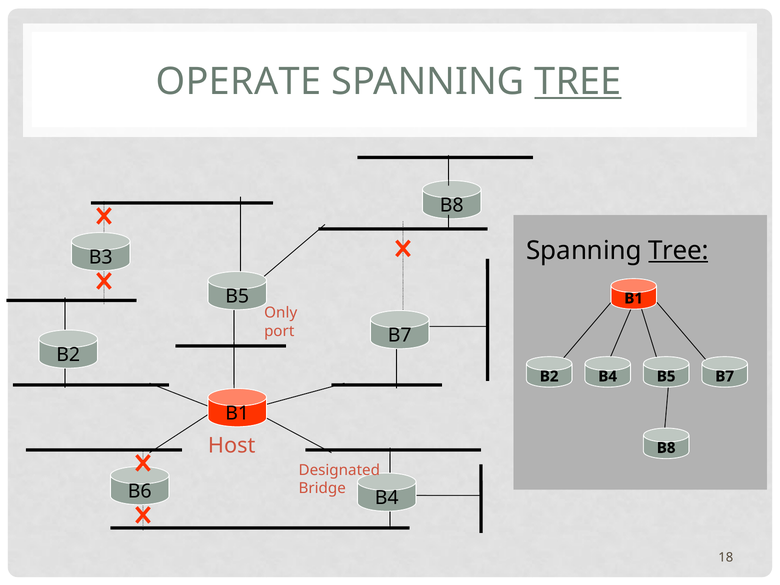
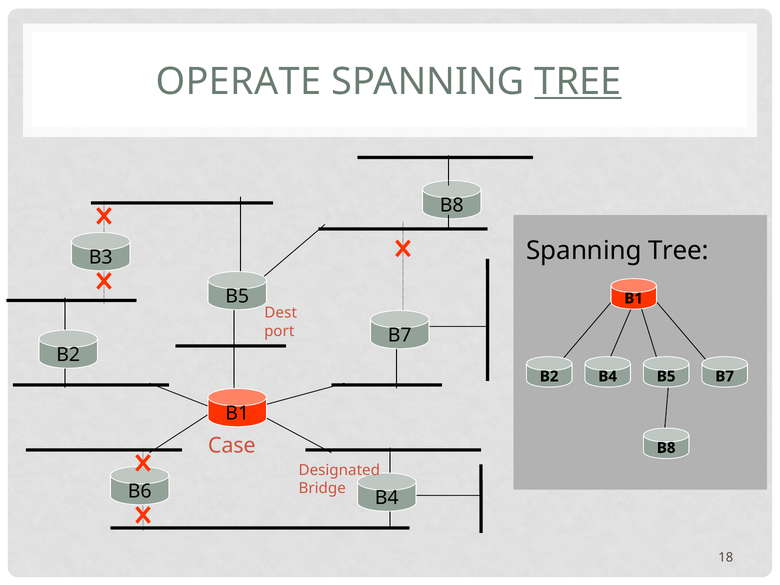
Tree at (679, 251) underline: present -> none
Only: Only -> Dest
Host: Host -> Case
